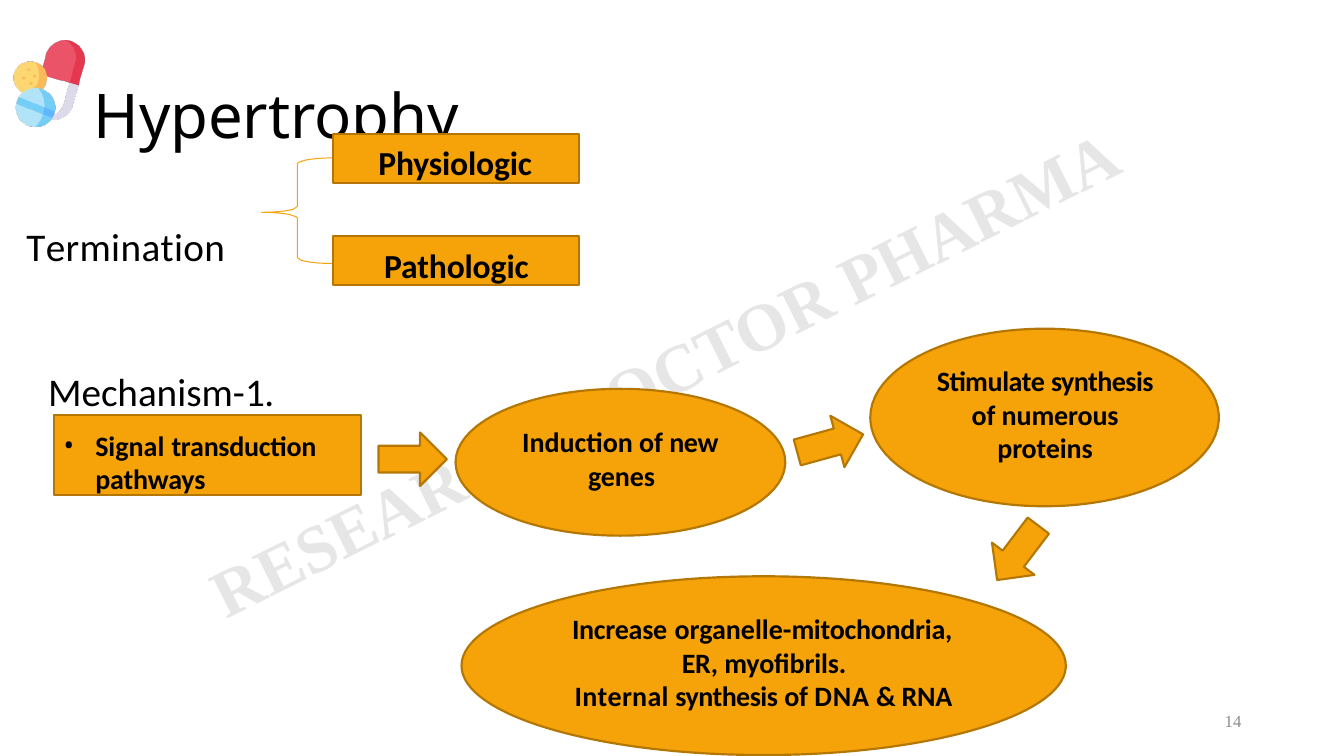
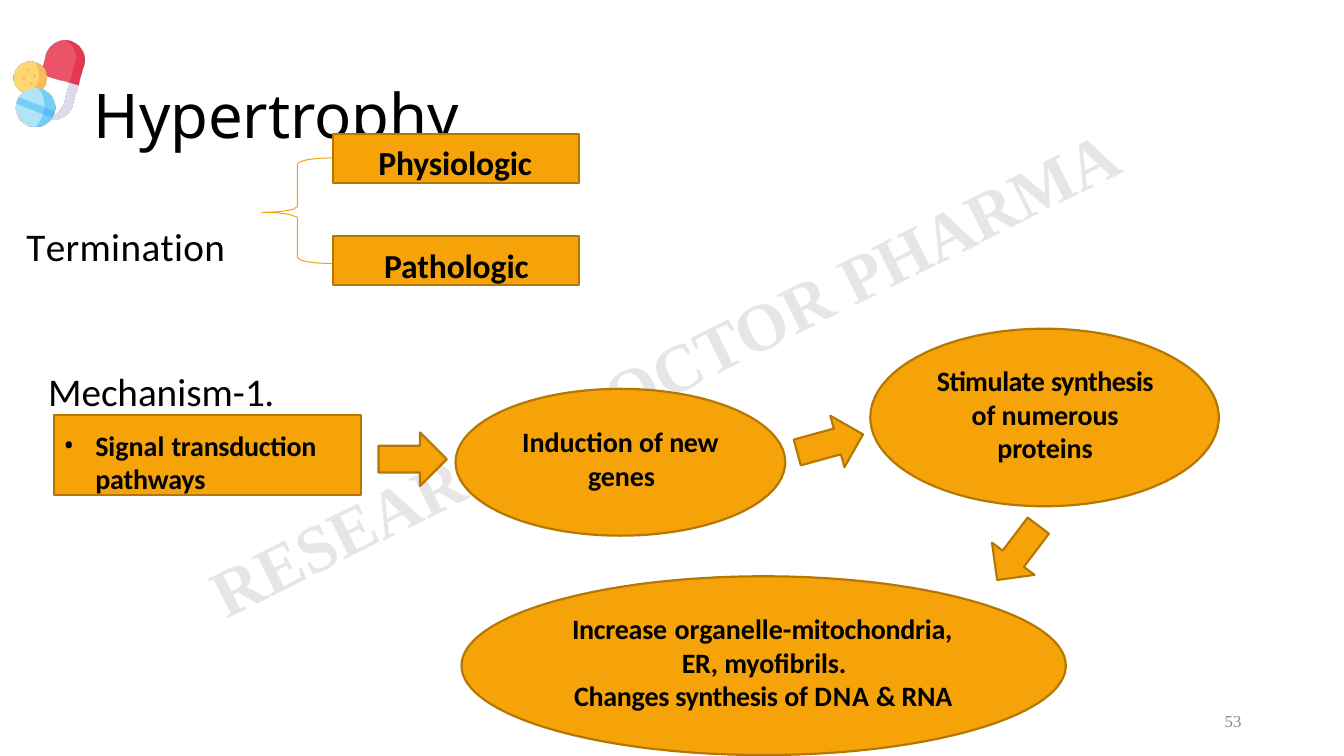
Internal: Internal -> Changes
14: 14 -> 53
